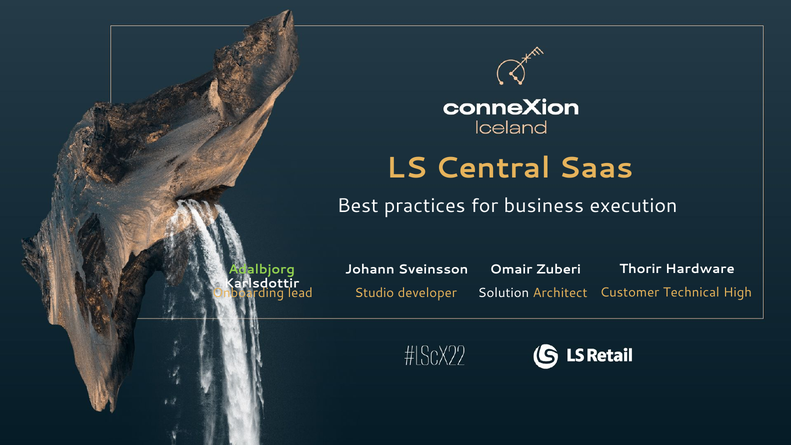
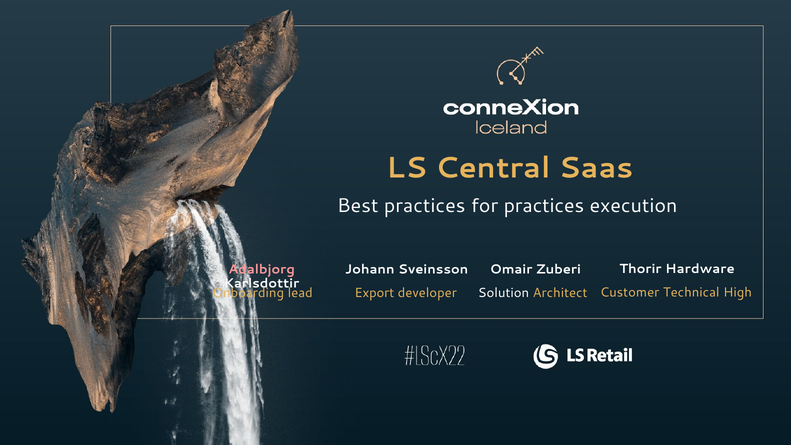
for business: business -> practices
Adalbjorg colour: light green -> pink
Studio: Studio -> Export
